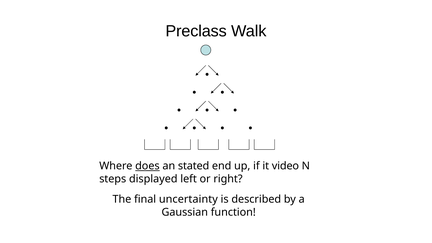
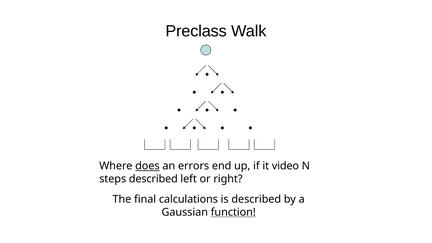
stated: stated -> errors
steps displayed: displayed -> described
uncertainty: uncertainty -> calculations
function underline: none -> present
